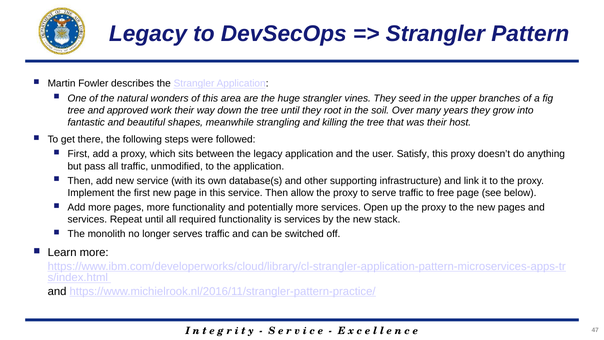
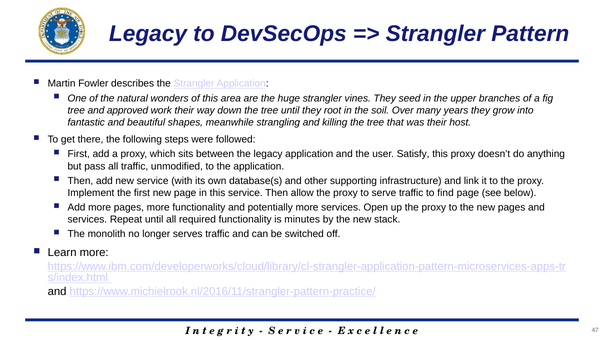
free: free -> find
is services: services -> minutes
